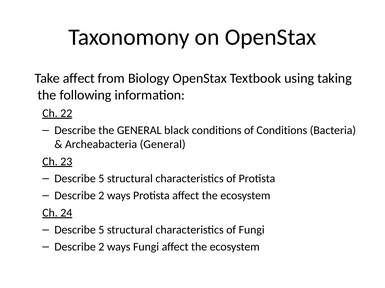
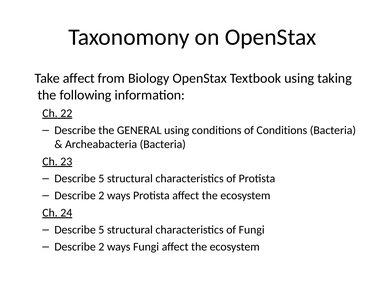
GENERAL black: black -> using
Archeabacteria General: General -> Bacteria
